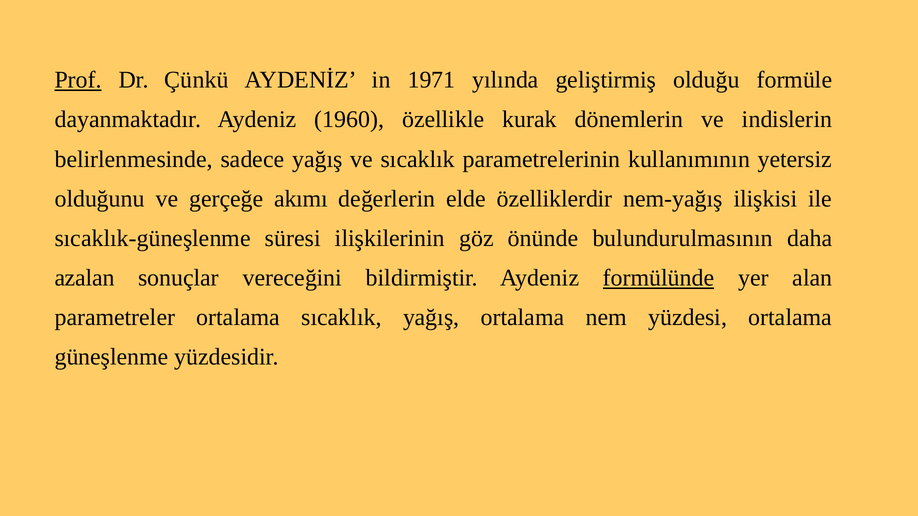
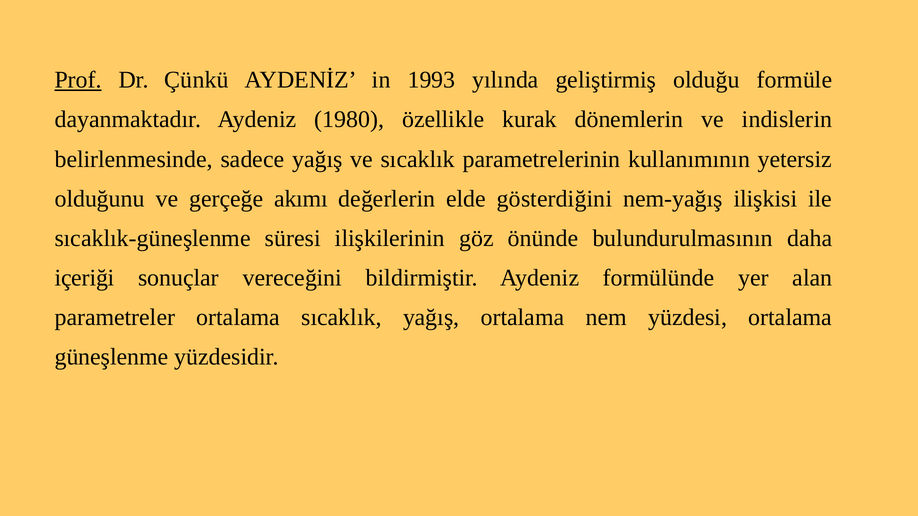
1971: 1971 -> 1993
1960: 1960 -> 1980
özelliklerdir: özelliklerdir -> gösterdiğini
azalan: azalan -> içeriği
formülünde underline: present -> none
